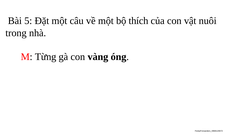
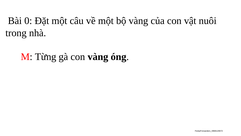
5: 5 -> 0
bộ thích: thích -> vàng
